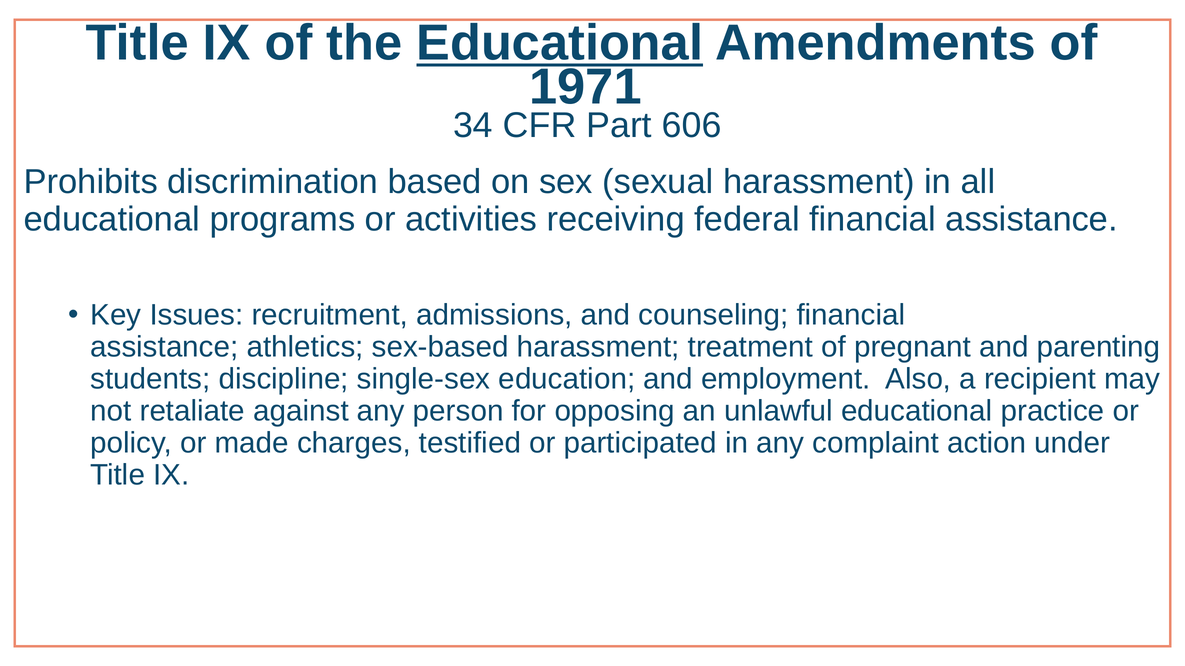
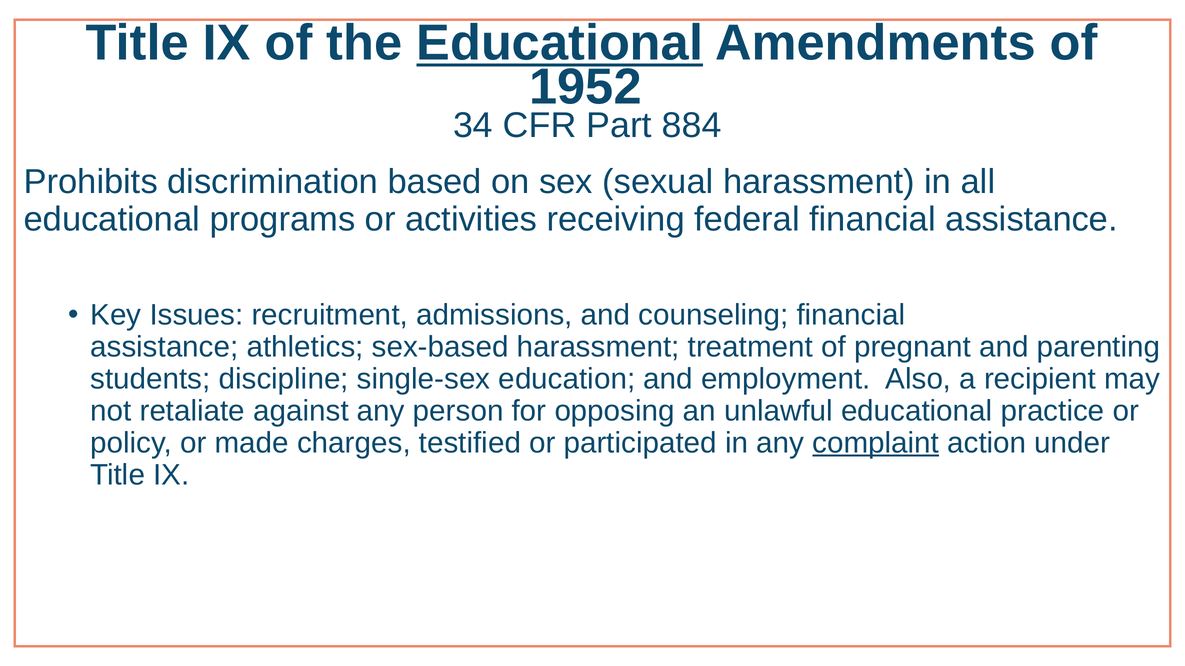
1971: 1971 -> 1952
606: 606 -> 884
complaint underline: none -> present
